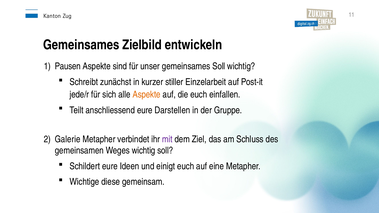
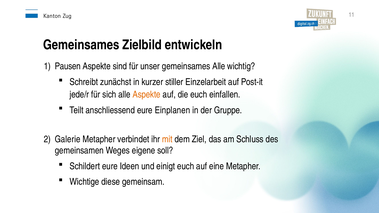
gemeinsames Soll: Soll -> Alle
Darstellen: Darstellen -> Einplanen
mit colour: purple -> orange
Weges wichtig: wichtig -> eigene
